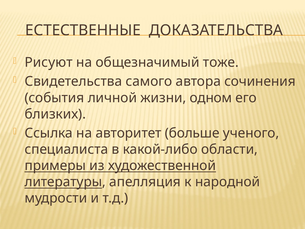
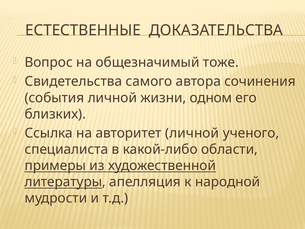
Рисуют: Рисуют -> Вопрос
авторитет больше: больше -> личной
